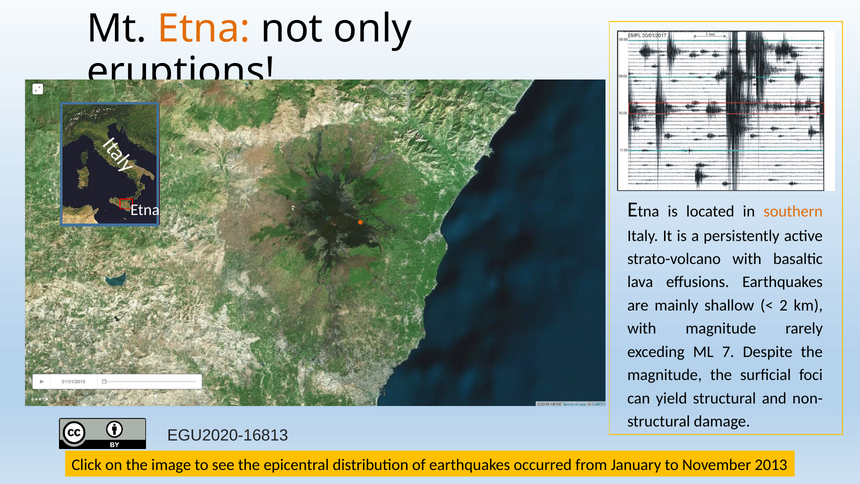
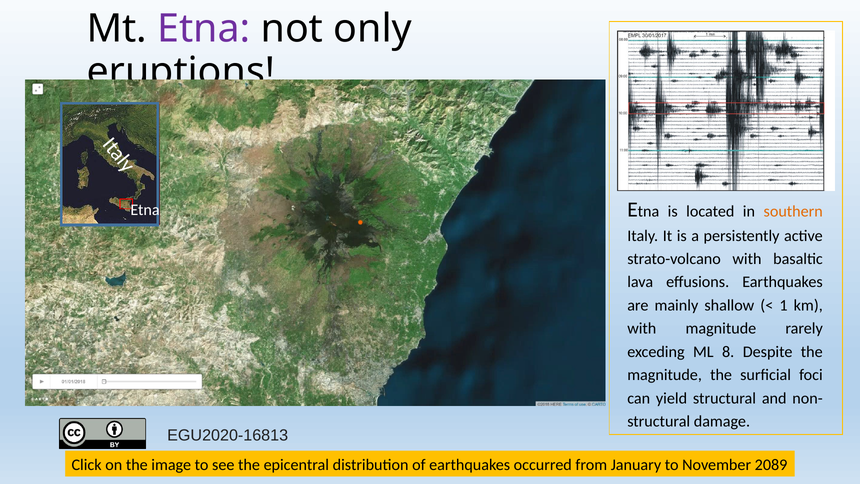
Etna at (204, 29) colour: orange -> purple
2: 2 -> 1
7: 7 -> 8
2013: 2013 -> 2089
